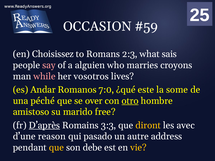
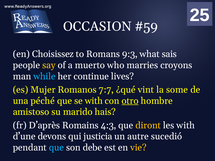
2:3: 2:3 -> 9:3
say colour: pink -> yellow
alguien: alguien -> muerto
while colour: pink -> light blue
vosotros: vosotros -> continue
Andar: Andar -> Mujer
7:0: 7:0 -> 7:7
este: este -> vint
se over: over -> with
free: free -> hais
D’après underline: present -> none
3:3: 3:3 -> 4:3
les avec: avec -> with
reason: reason -> devons
pasado: pasado -> justicia
address: address -> sucedió
que at (56, 148) colour: yellow -> light blue
